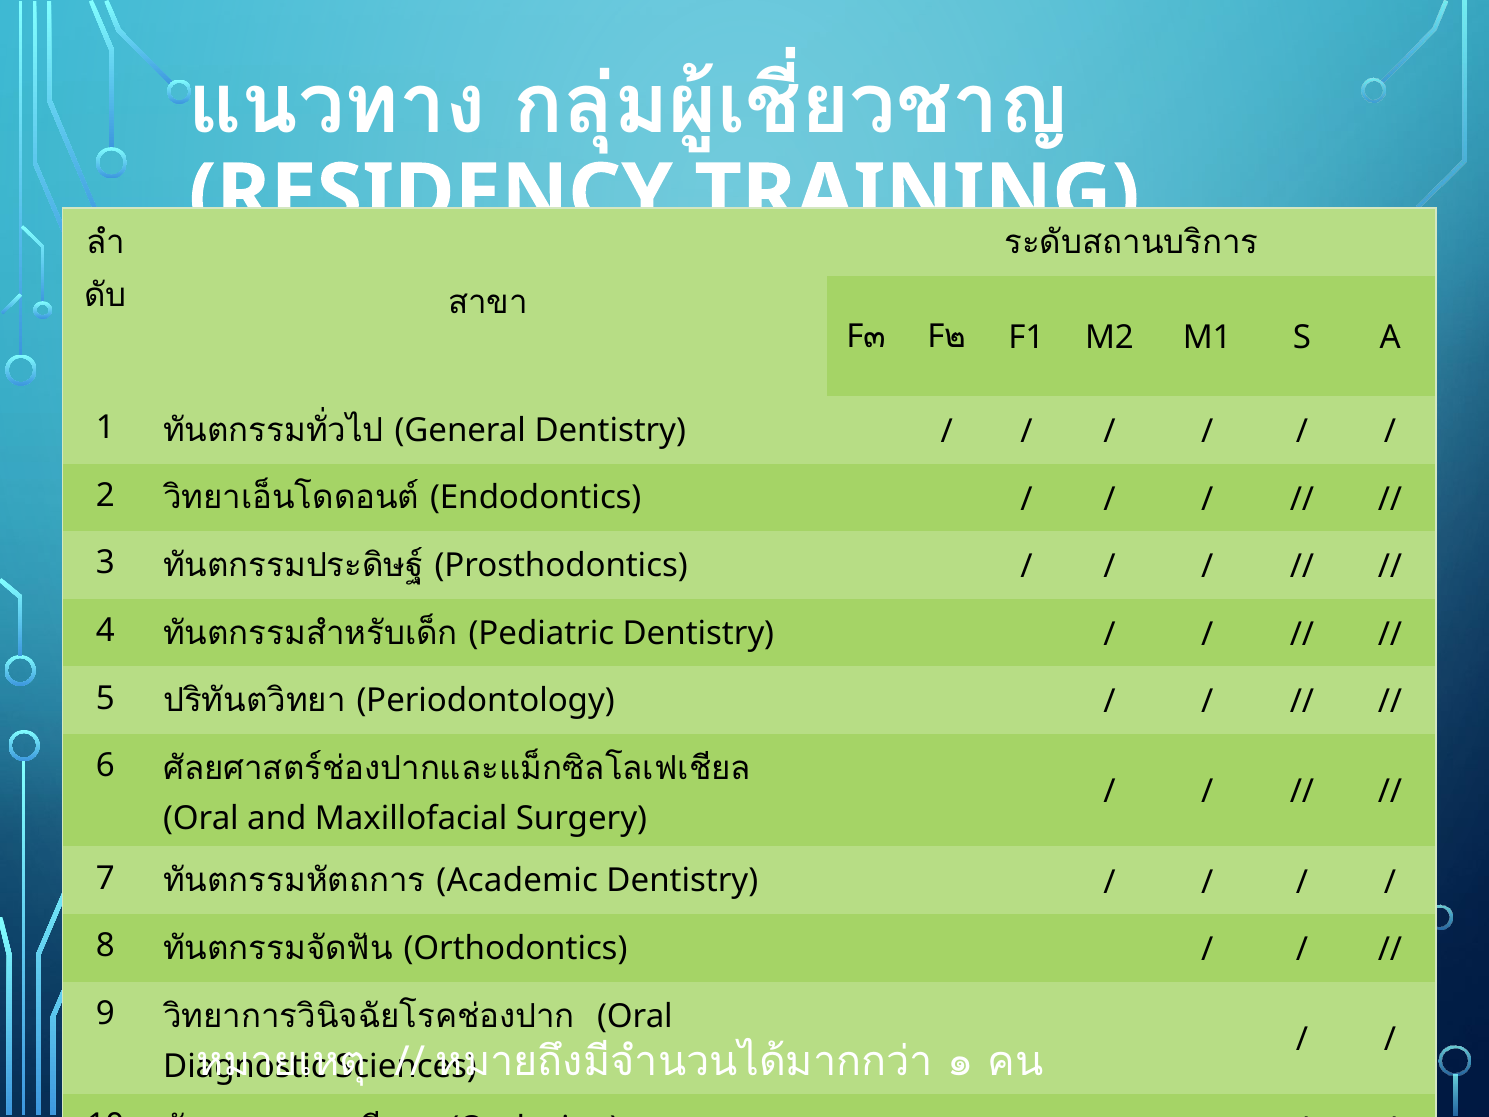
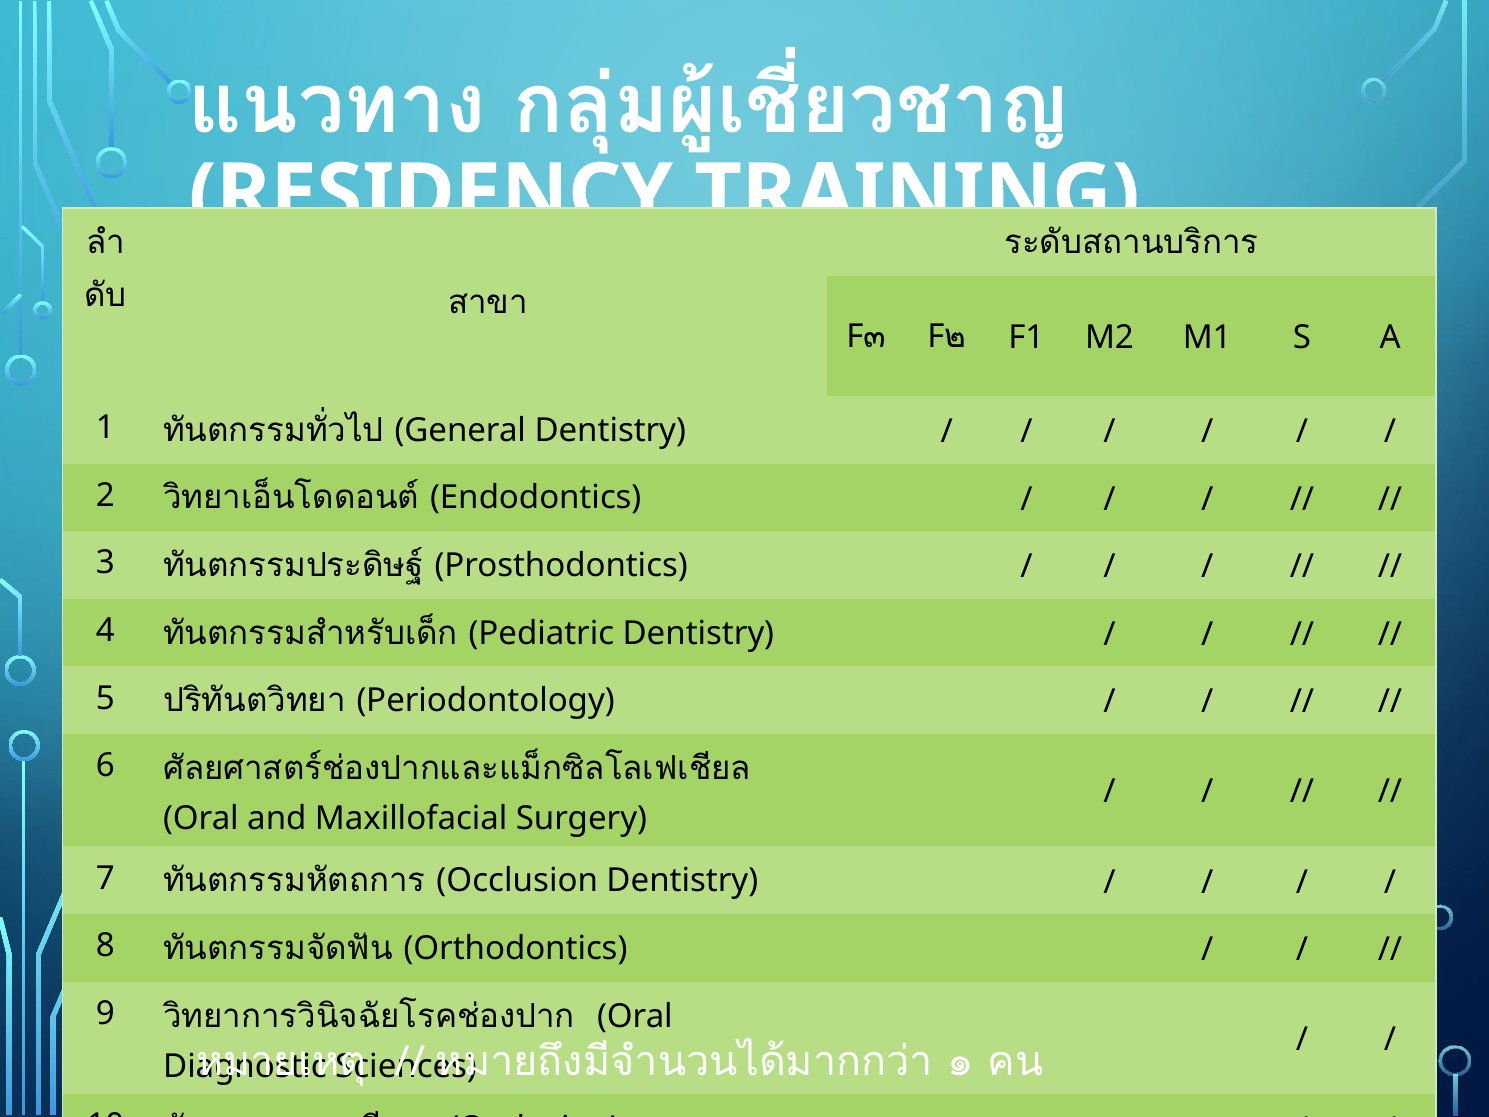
Academic at (517, 881): Academic -> Occlusion
